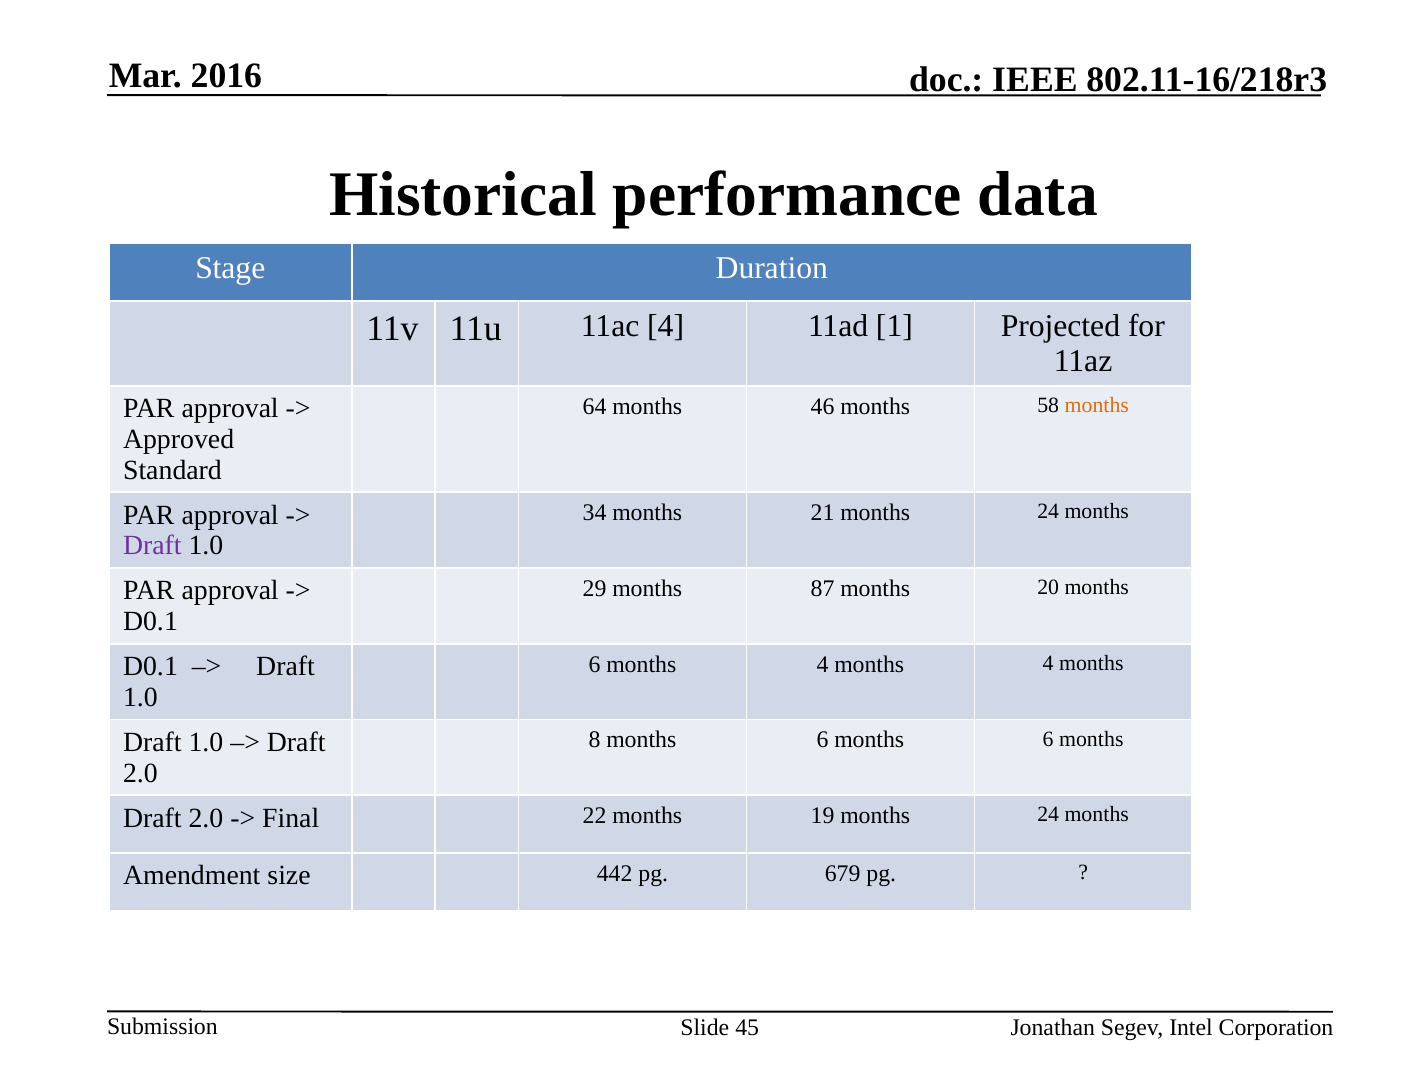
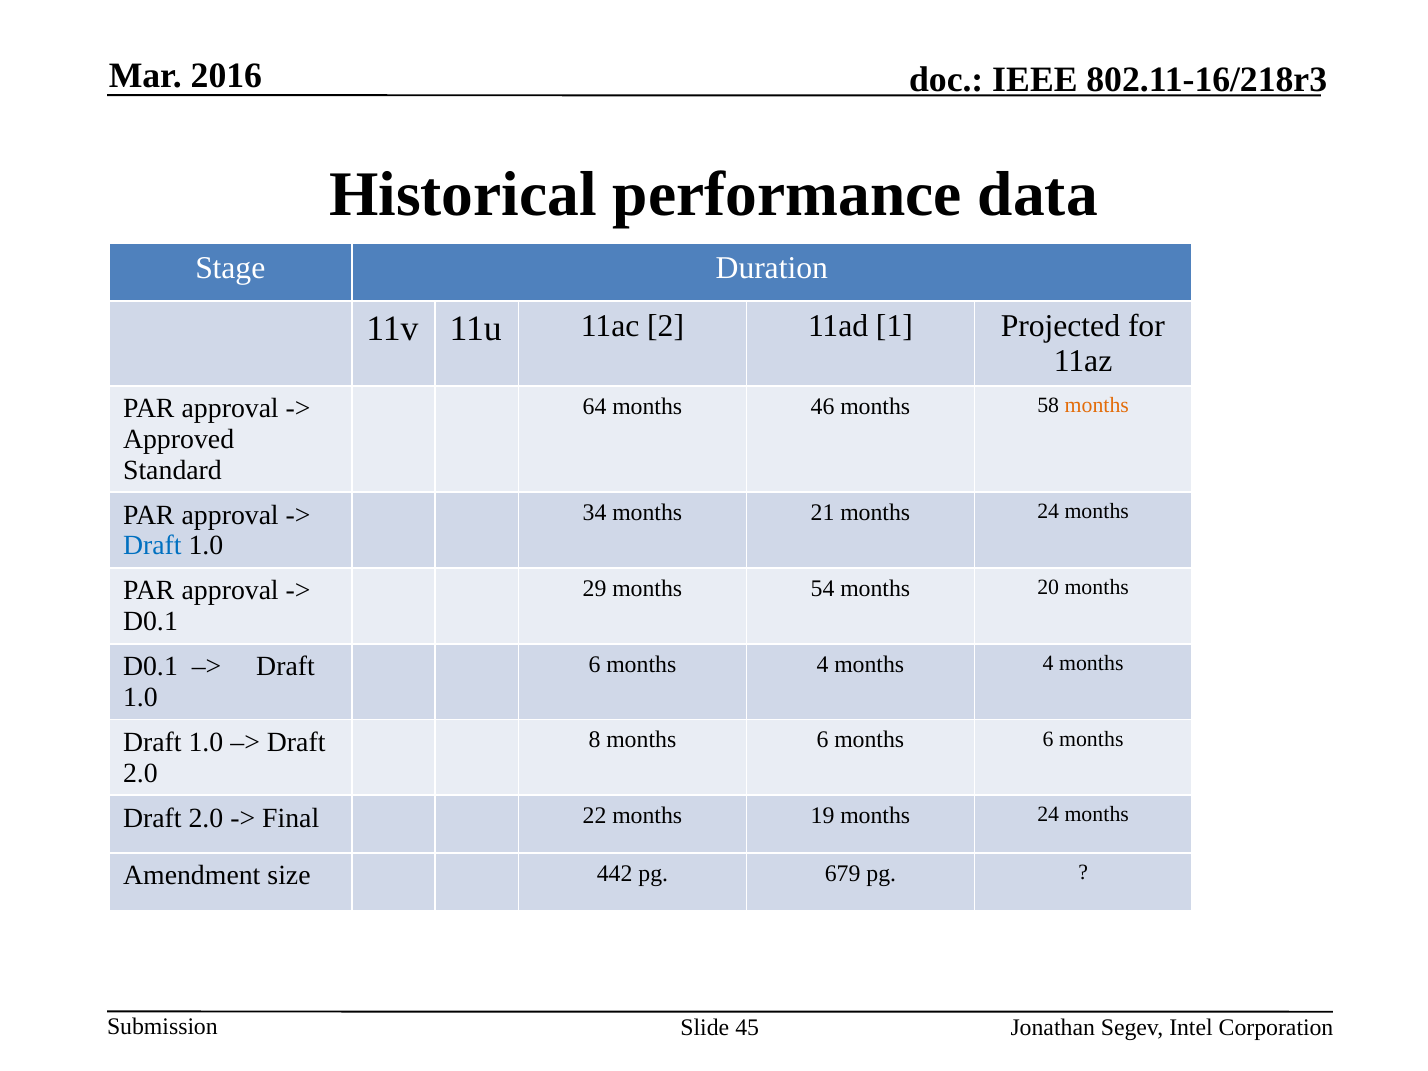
11ac 4: 4 -> 2
Draft at (152, 546) colour: purple -> blue
87: 87 -> 54
